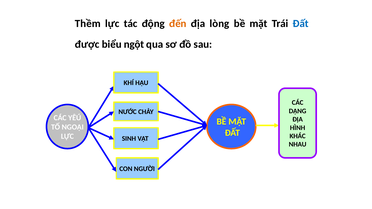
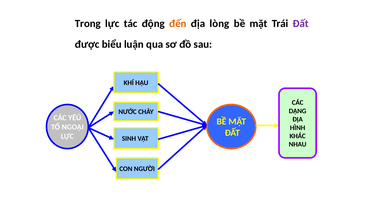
Thềm: Thềm -> Trong
Đất at (301, 23) colour: blue -> purple
ngột: ngột -> luận
